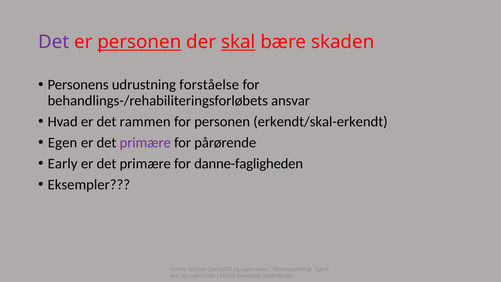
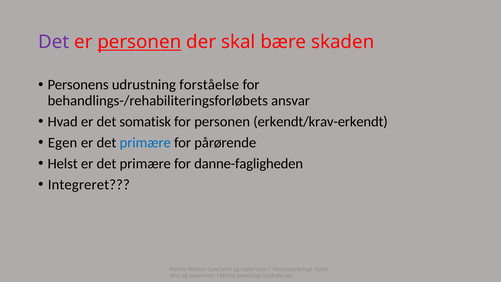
skal underline: present -> none
rammen: rammen -> somatisk
erkendt/skal-erkendt: erkendt/skal-erkendt -> erkendt/krav-erkendt
primære at (145, 143) colour: purple -> blue
Early: Early -> Helst
Eksempler: Eksempler -> Integreret
